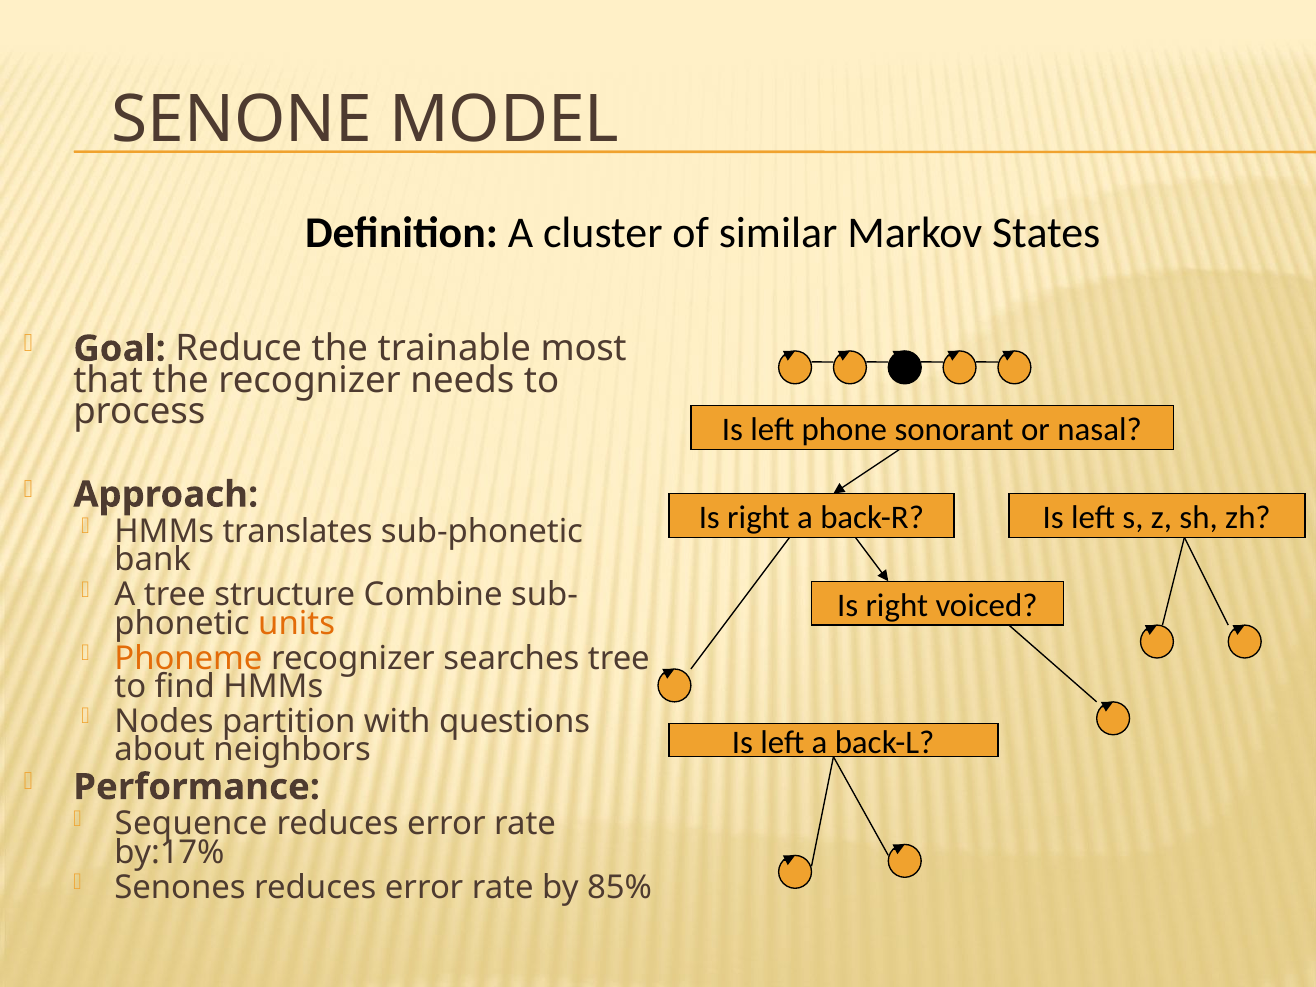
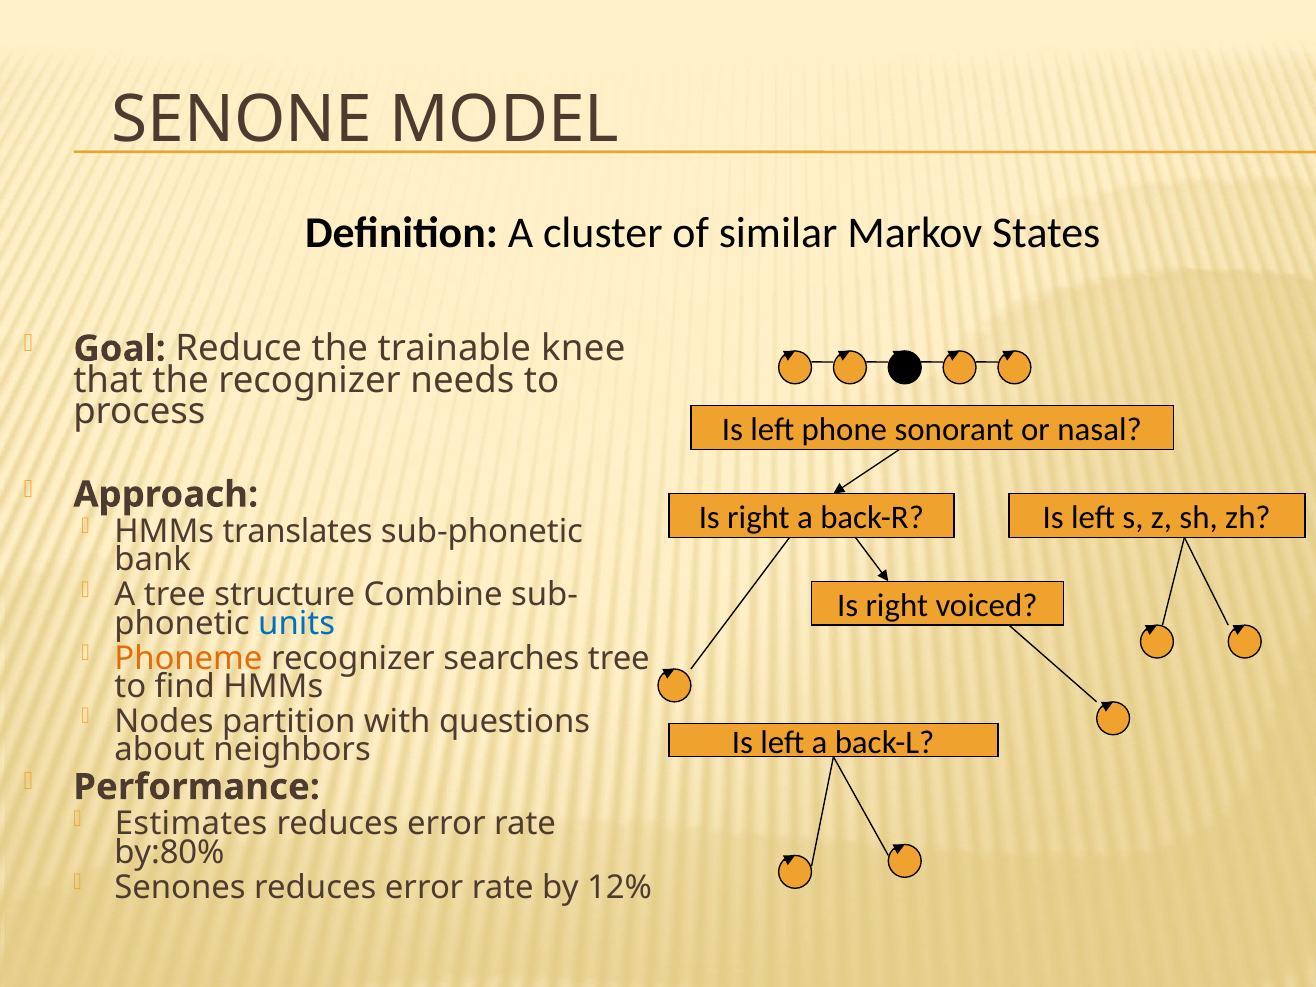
most: most -> knee
units colour: orange -> blue
Sequence: Sequence -> Estimates
by:17%: by:17% -> by:80%
85%: 85% -> 12%
